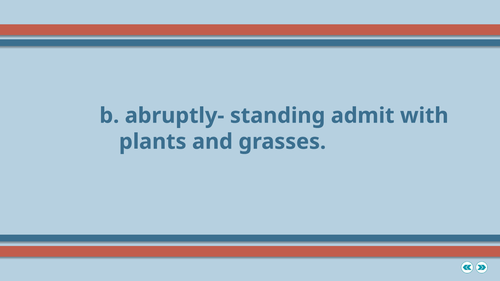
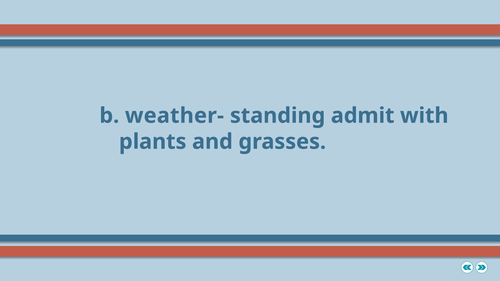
abruptly-: abruptly- -> weather-
